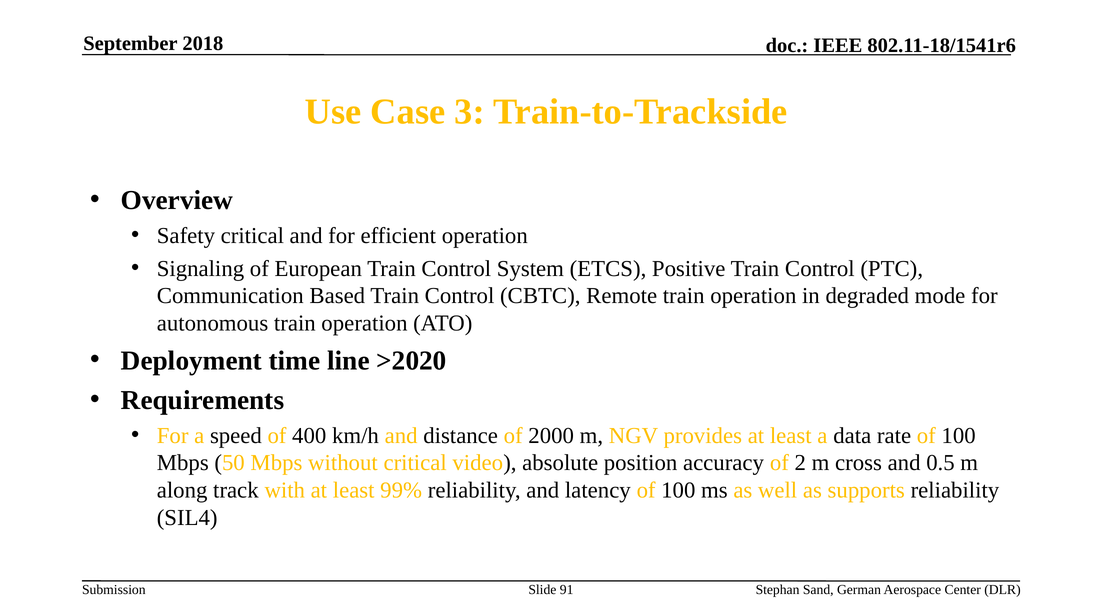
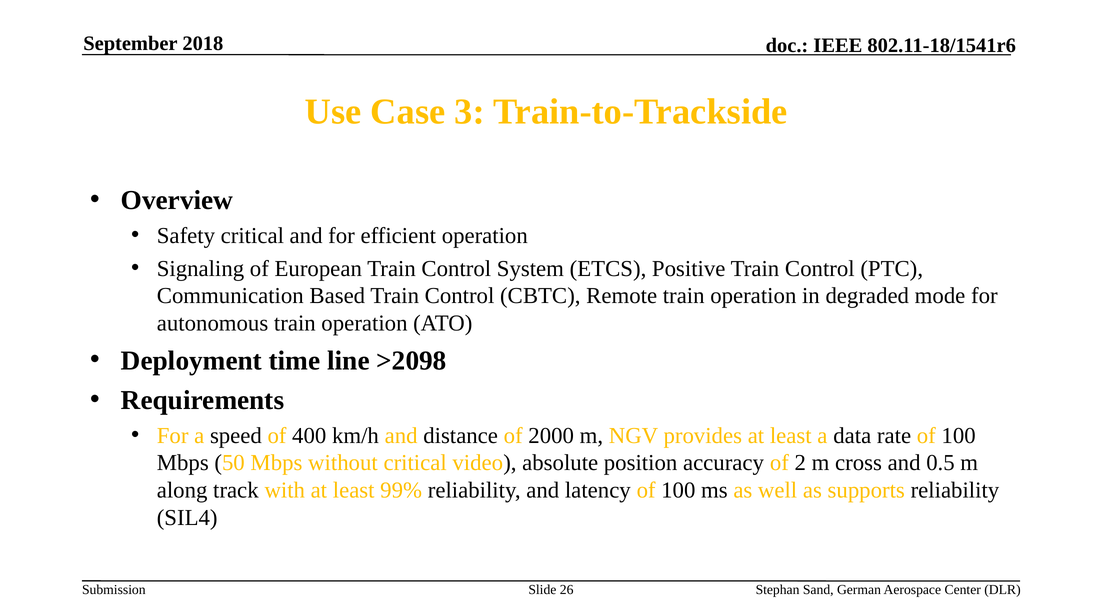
>2020: >2020 -> >2098
91: 91 -> 26
